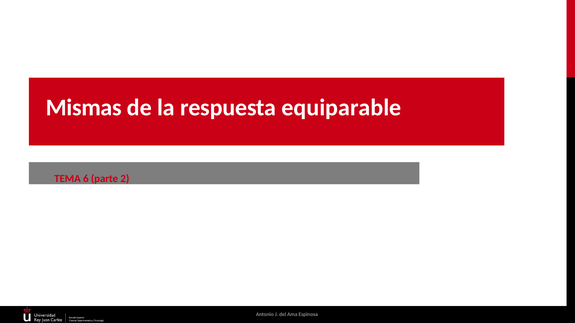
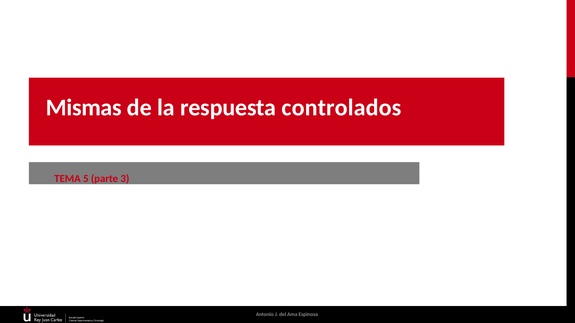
equiparable: equiparable -> controlados
6: 6 -> 5
2: 2 -> 3
